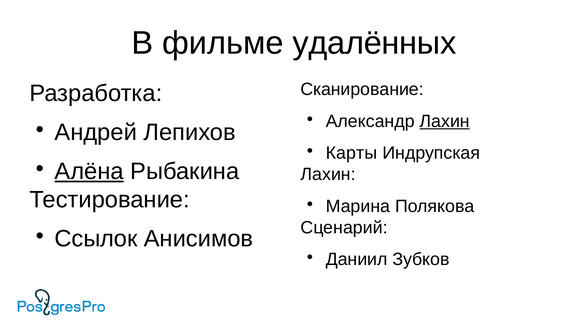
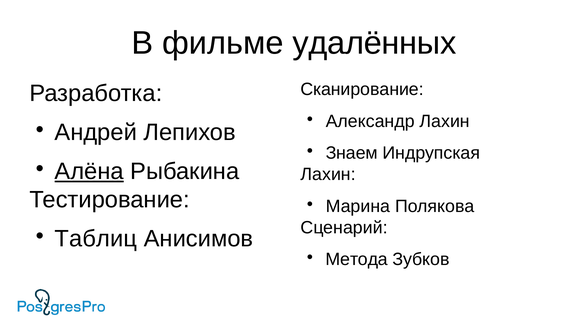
Лахин at (445, 121) underline: present -> none
Карты: Карты -> Знаем
Ссылок: Ссылок -> Таблиц
Даниил: Даниил -> Метода
